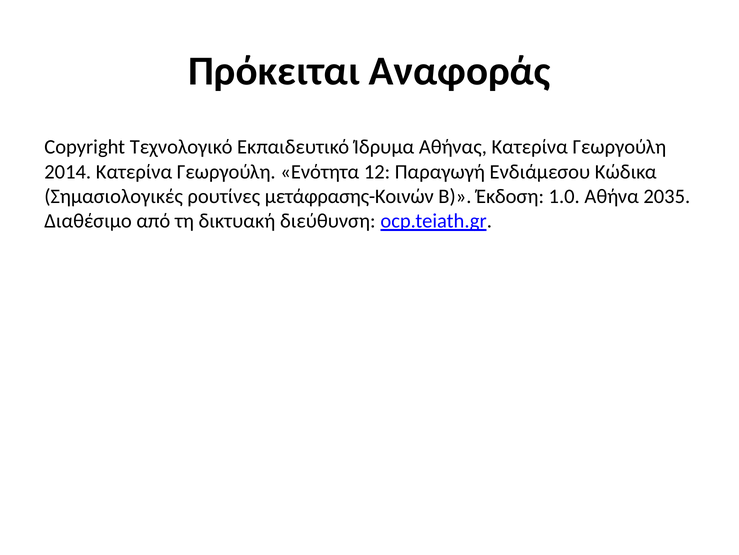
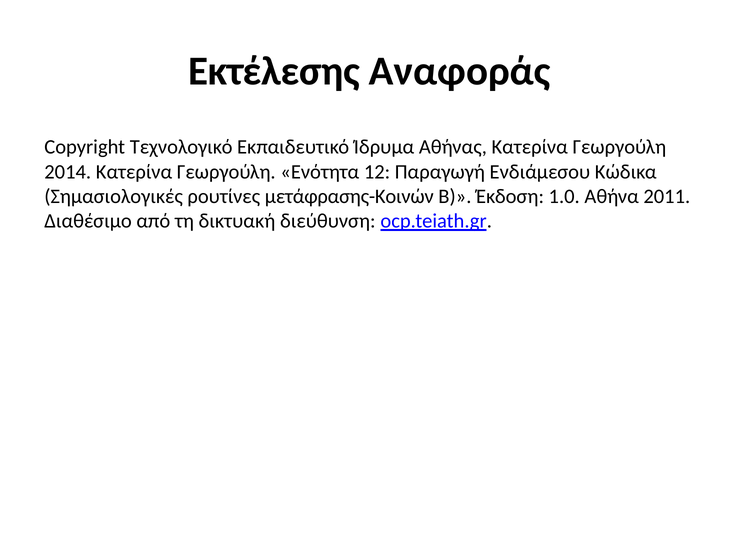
Πρόκειται: Πρόκειται -> Εκτέλεσης
2035: 2035 -> 2011
